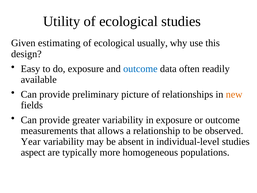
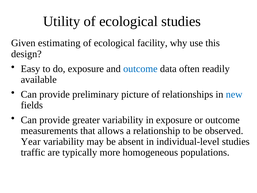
usually: usually -> facility
new colour: orange -> blue
aspect: aspect -> traffic
